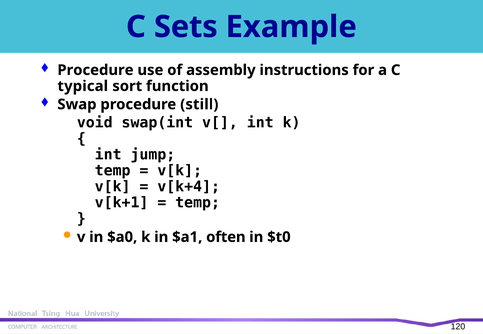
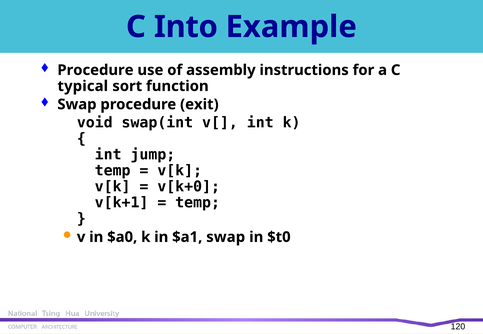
Sets: Sets -> Into
still: still -> exit
v[k+4: v[k+4 -> v[k+0
$a1 often: often -> swap
